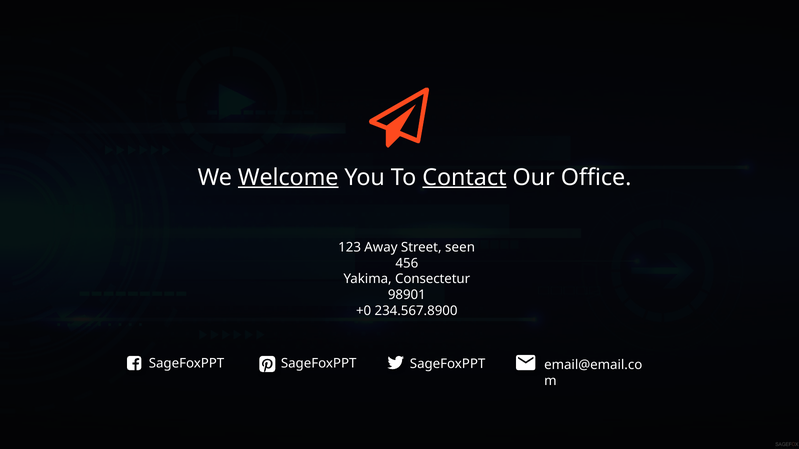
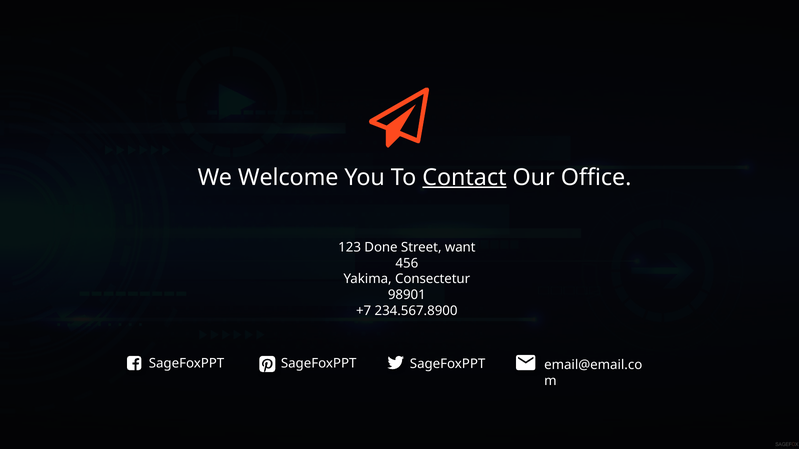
Welcome underline: present -> none
Away: Away -> Done
seen: seen -> want
+0: +0 -> +7
